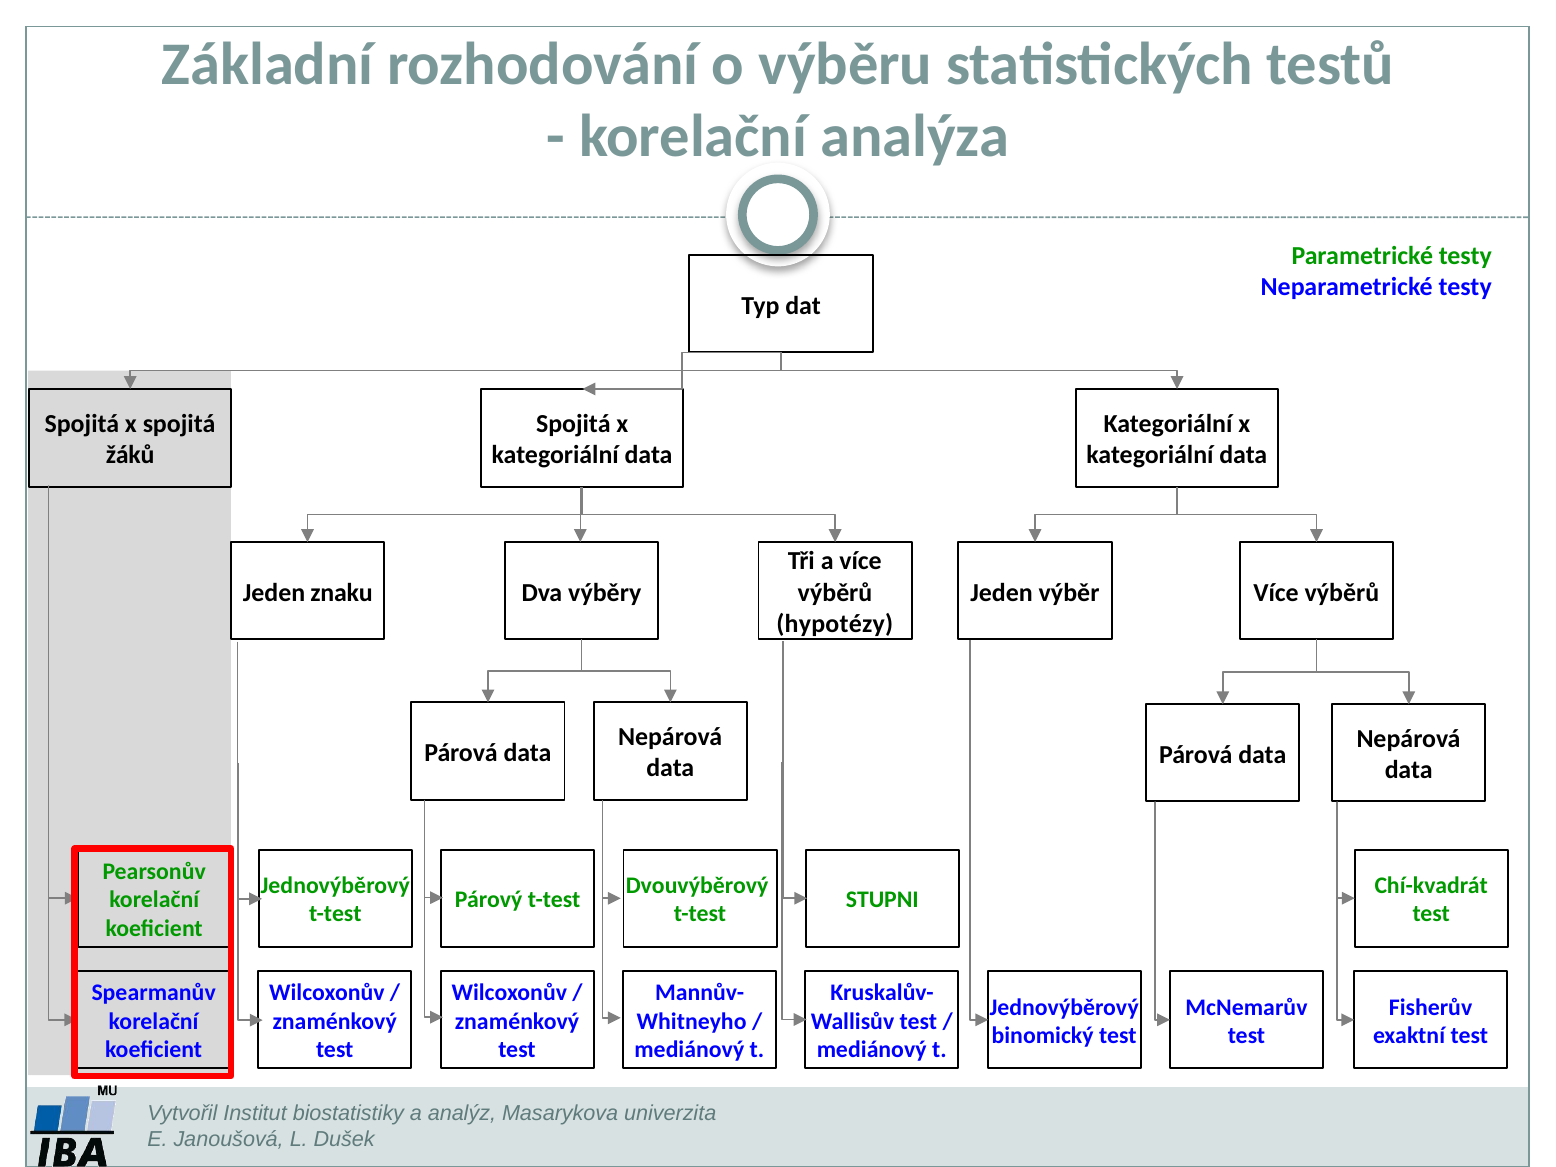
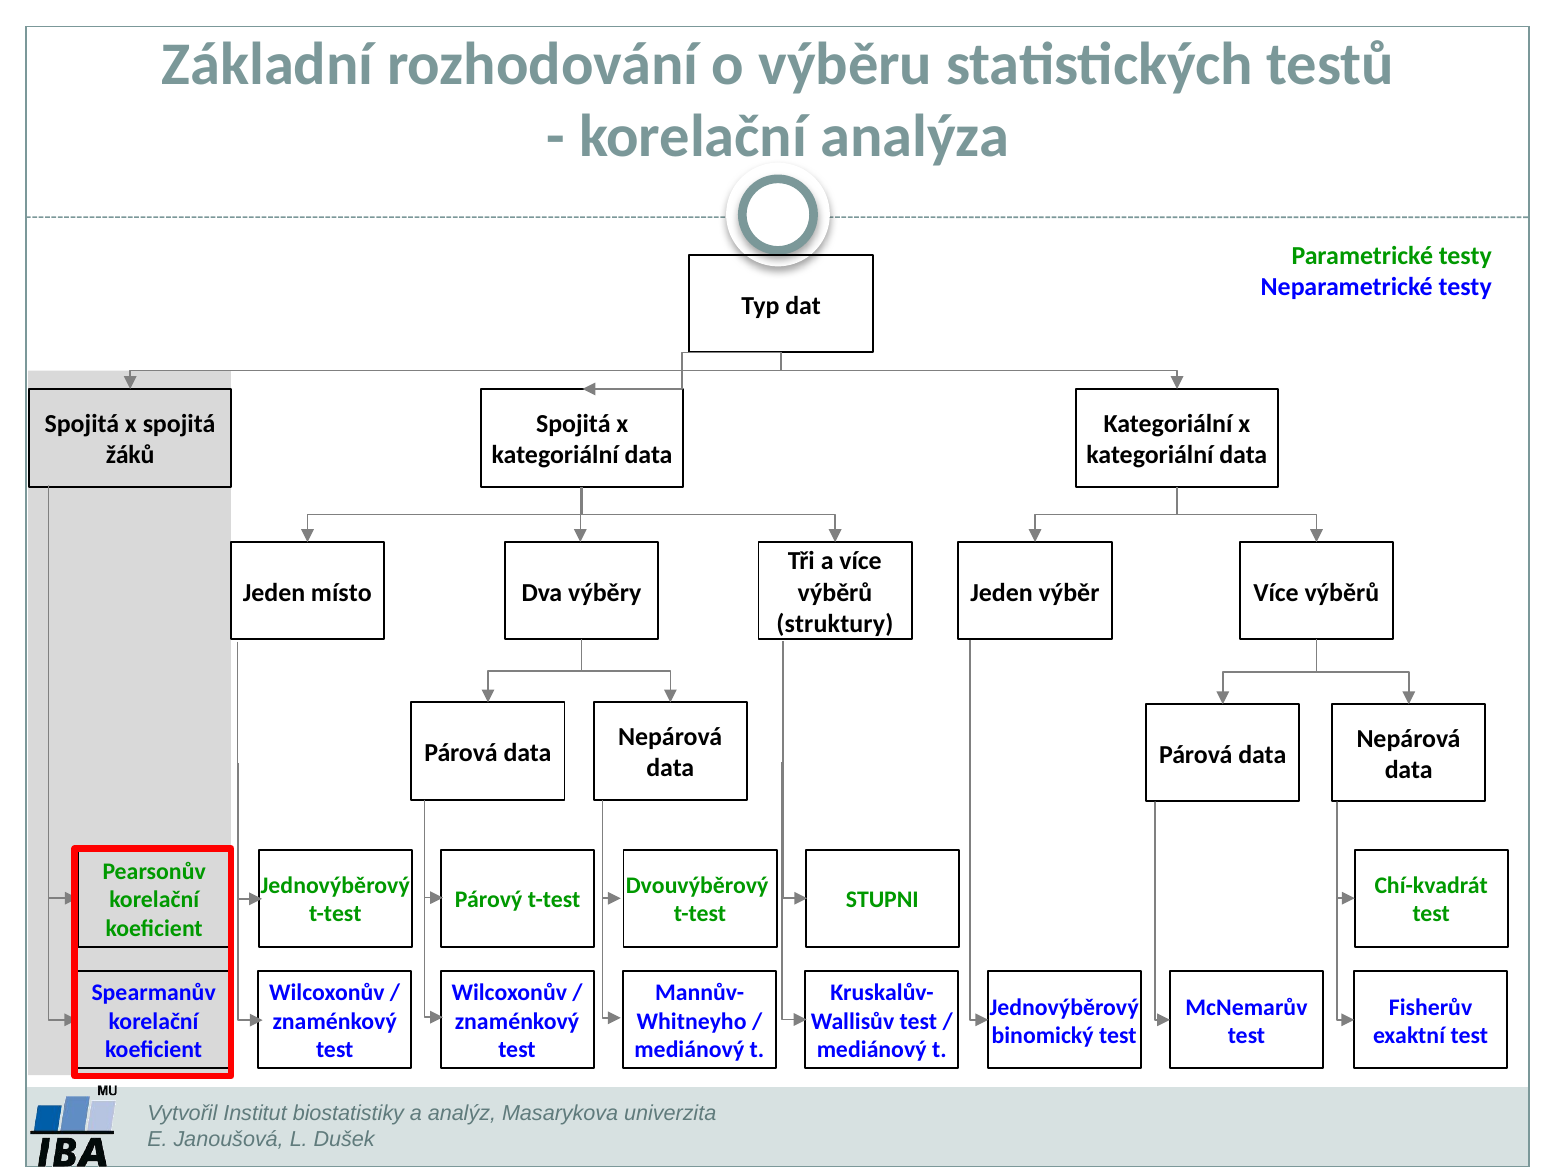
znaku: znaku -> místo
hypotézy: hypotézy -> struktury
